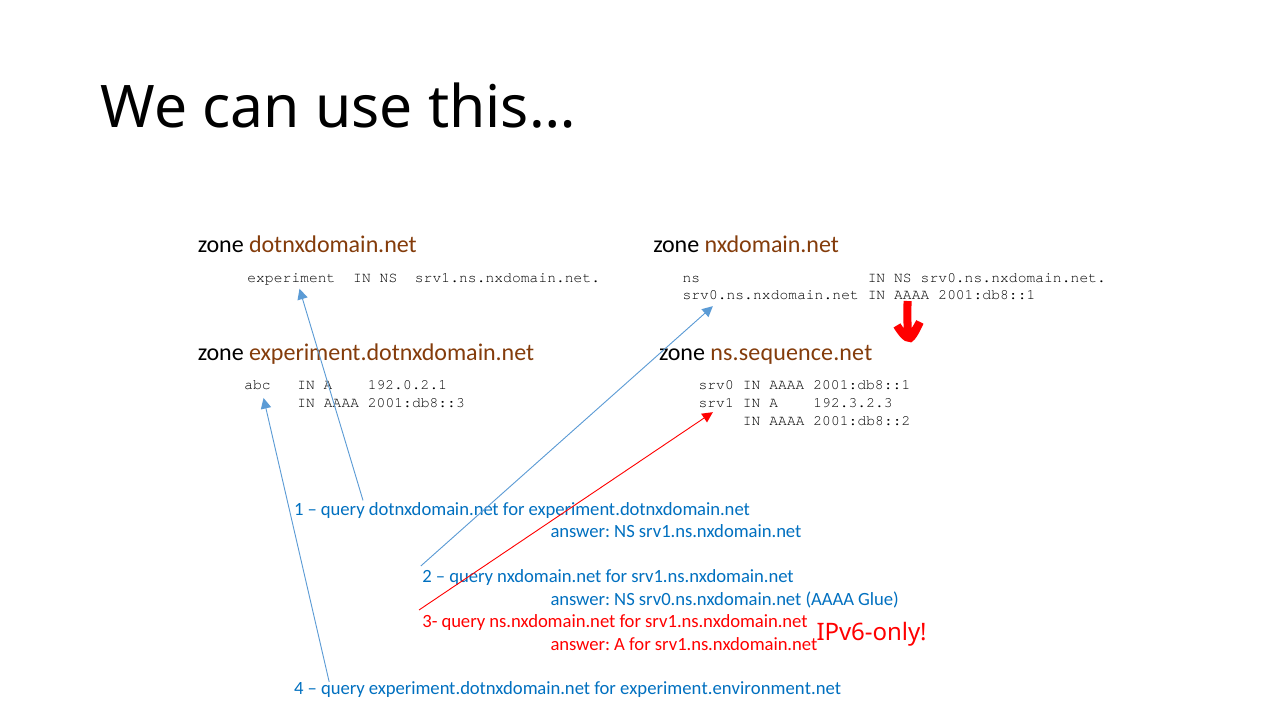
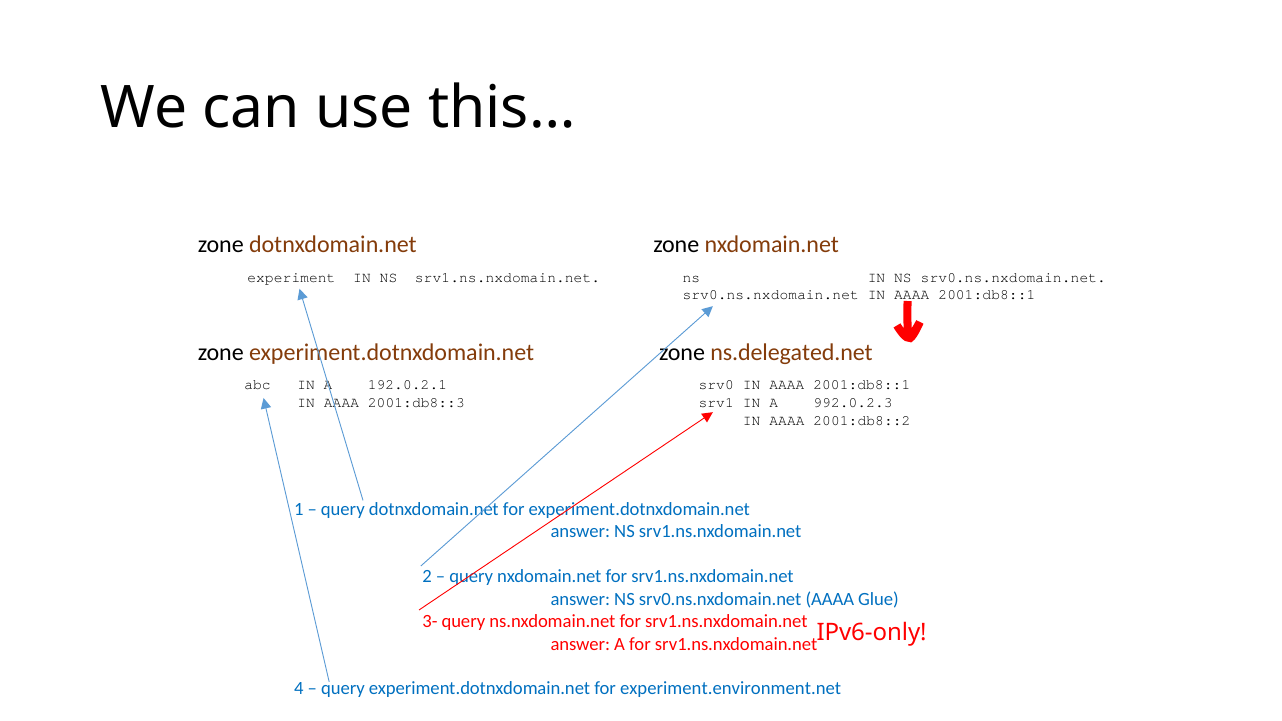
ns.sequence.net: ns.sequence.net -> ns.delegated.net
192.3.2.3: 192.3.2.3 -> 992.0.2.3
